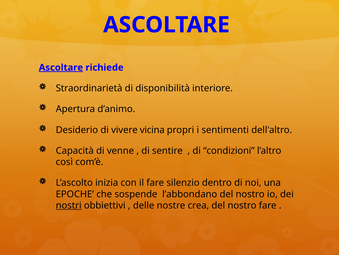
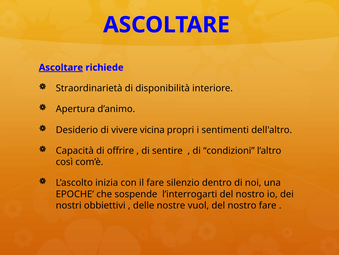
venne: venne -> offrire
l’abbondano: l’abbondano -> l’interrogarti
nostri underline: present -> none
crea: crea -> vuol
